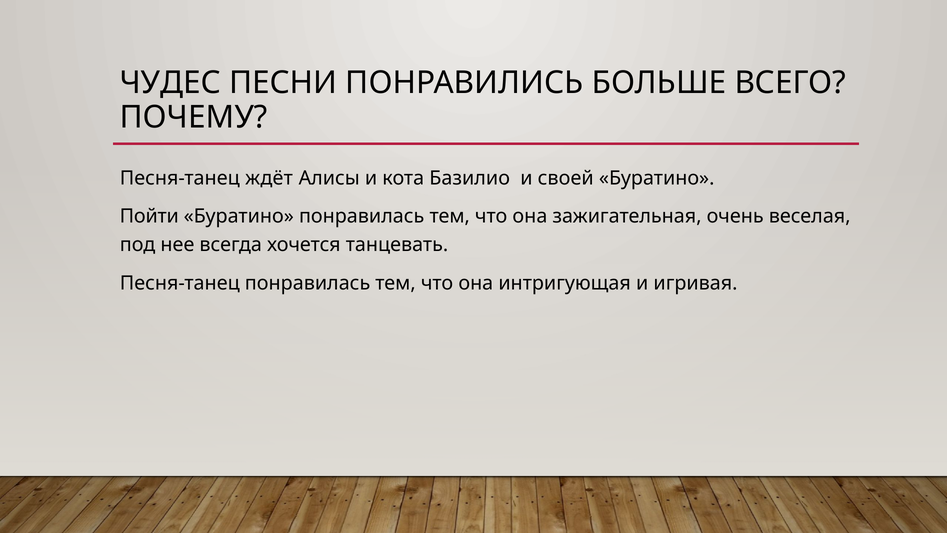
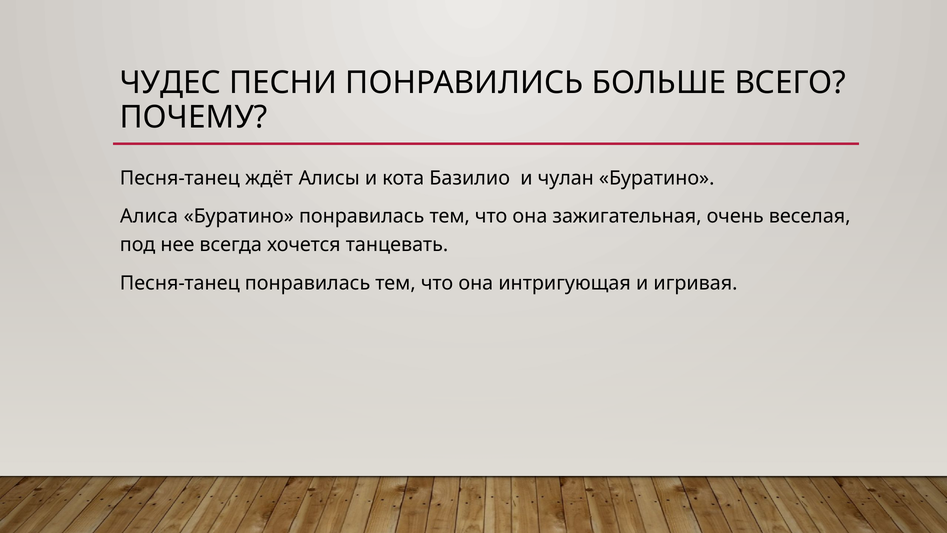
своей: своей -> чулан
Пойти: Пойти -> Алиса
